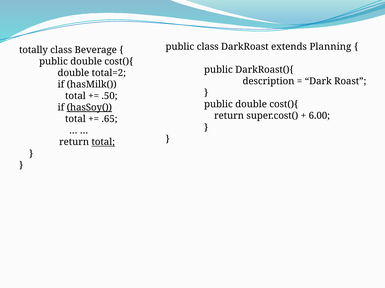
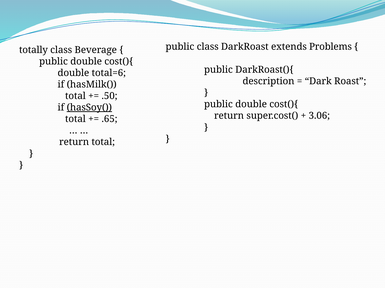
Planning: Planning -> Problems
total=2: total=2 -> total=6
6.00: 6.00 -> 3.06
total at (103, 142) underline: present -> none
